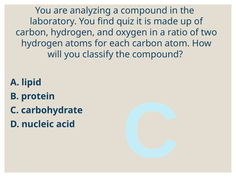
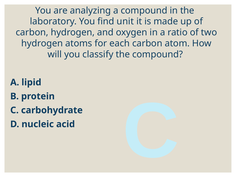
quiz: quiz -> unit
